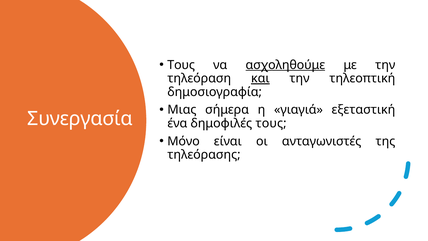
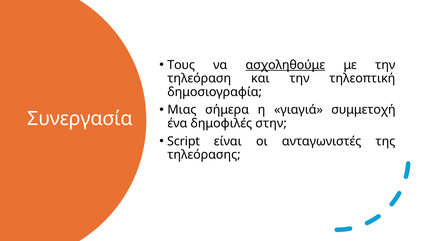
και underline: present -> none
εξεταστική: εξεταστική -> συμμετοχή
δημοφιλές τους: τους -> στην
Μόνο: Μόνο -> Script
